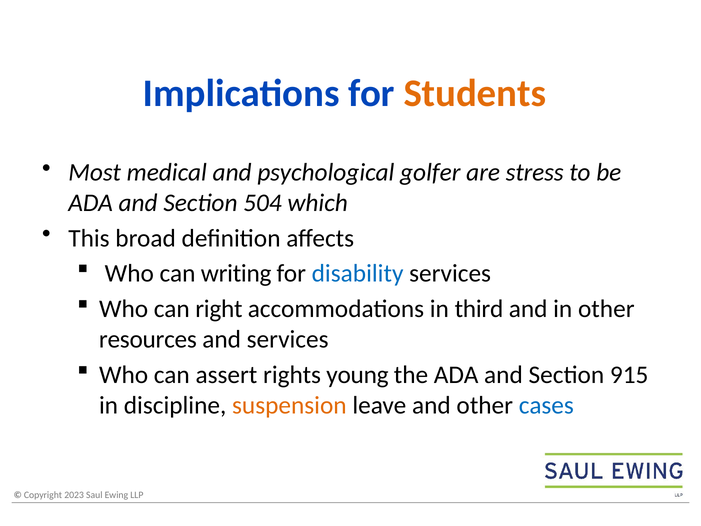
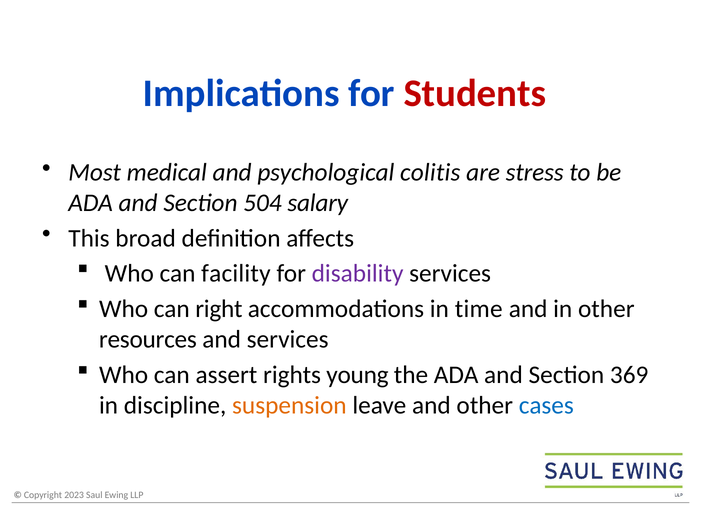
Students colour: orange -> red
golfer: golfer -> colitis
which: which -> salary
writing: writing -> facility
disability colour: blue -> purple
third: third -> time
915: 915 -> 369
